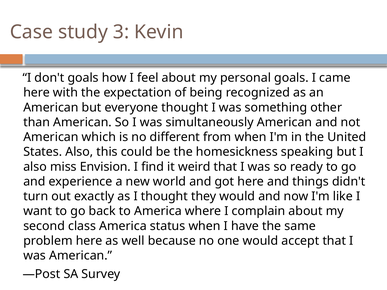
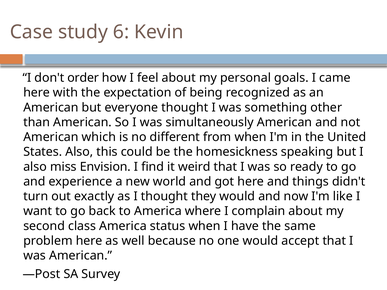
3: 3 -> 6
don't goals: goals -> order
